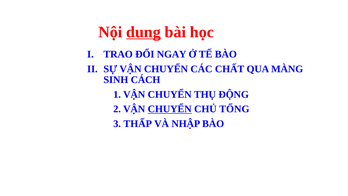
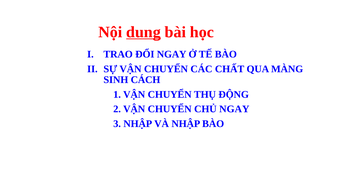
CHUYỂN at (170, 109) underline: present -> none
CHỦ TỔNG: TỔNG -> NGAY
3 THẤP: THẤP -> NHẬP
